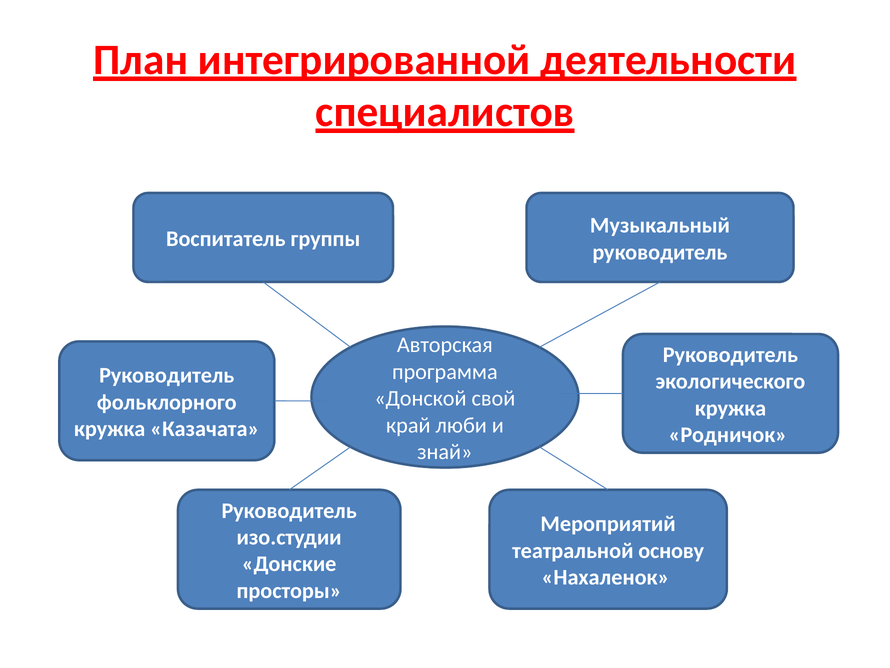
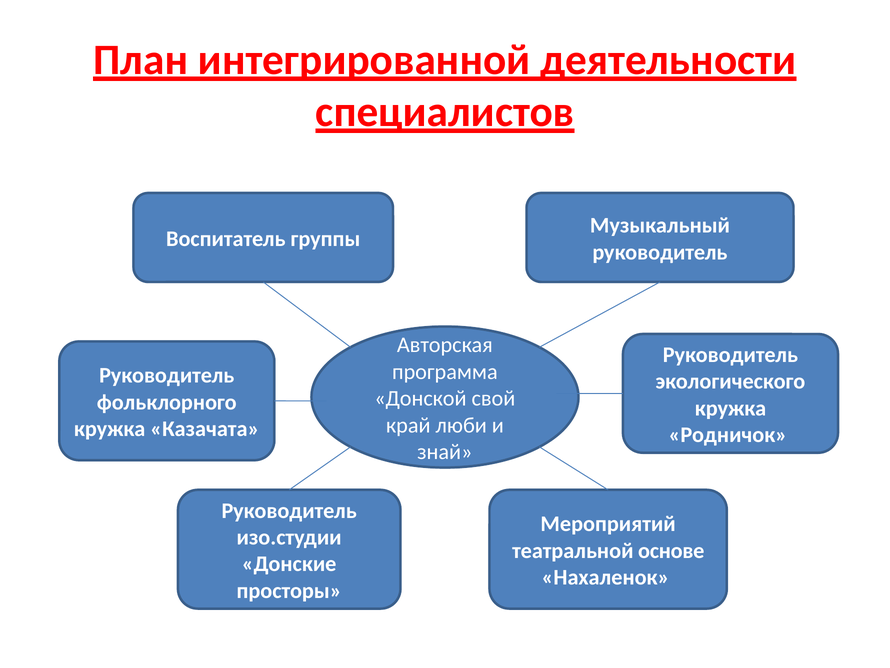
основу: основу -> основе
